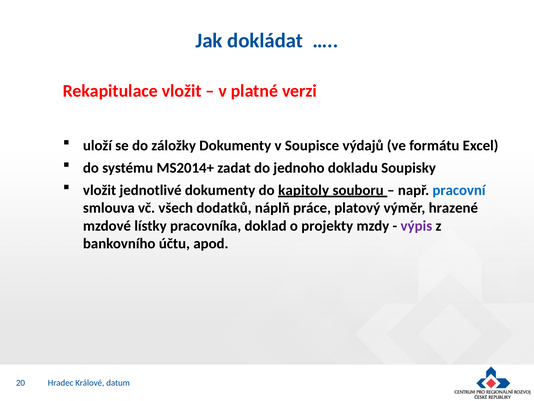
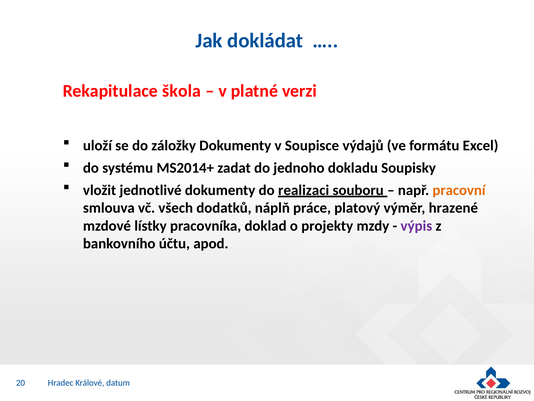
Rekapitulace vložit: vložit -> škola
kapitoly: kapitoly -> realizaci
pracovní colour: blue -> orange
